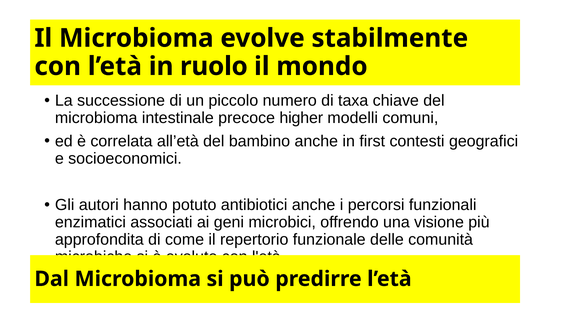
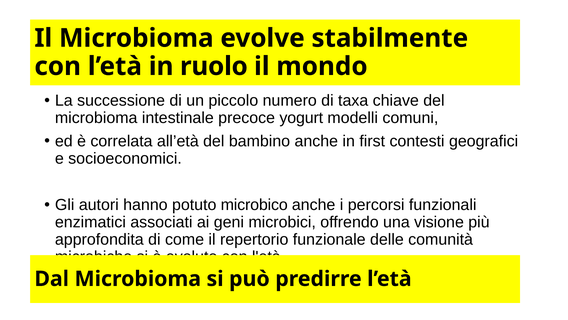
higher: higher -> yogurt
antibiotici: antibiotici -> microbico
